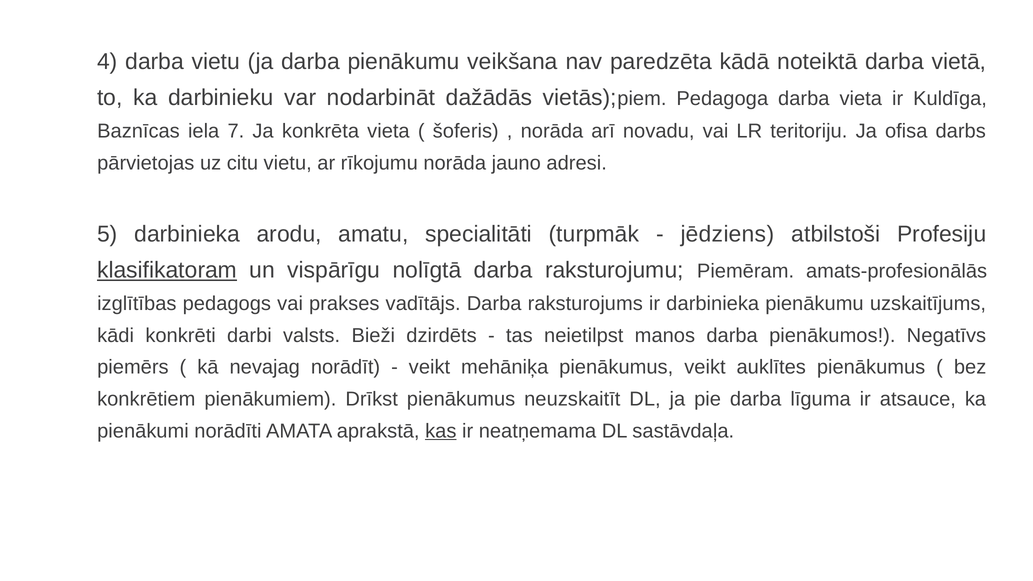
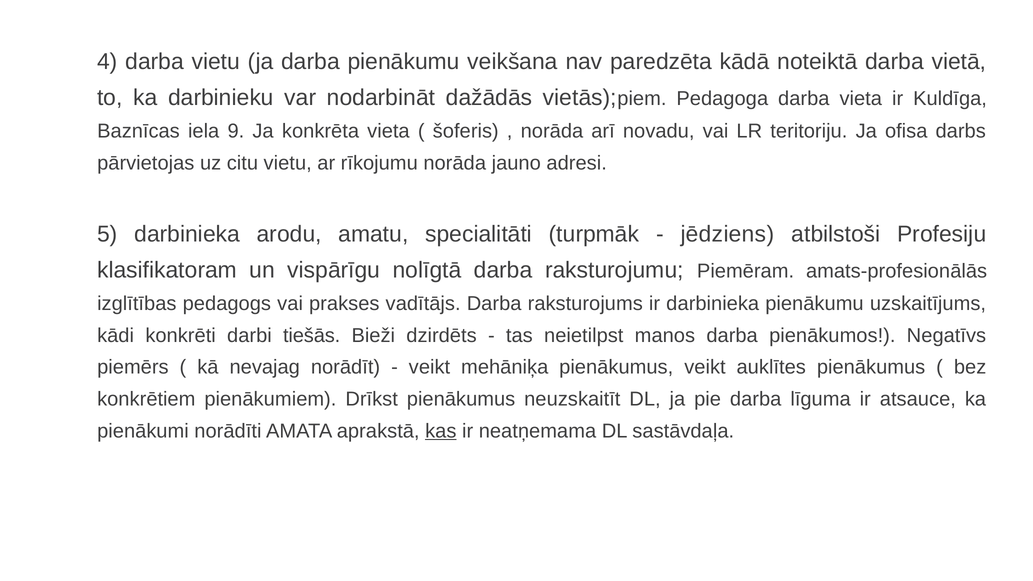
7: 7 -> 9
klasifikatoram underline: present -> none
valsts: valsts -> tiešās
